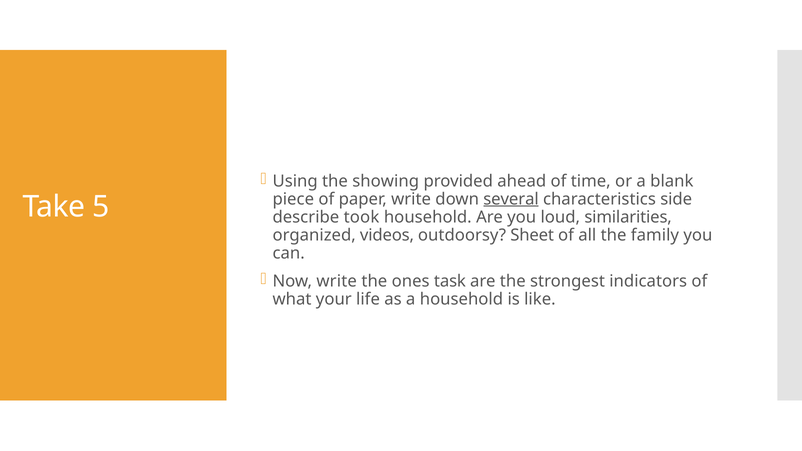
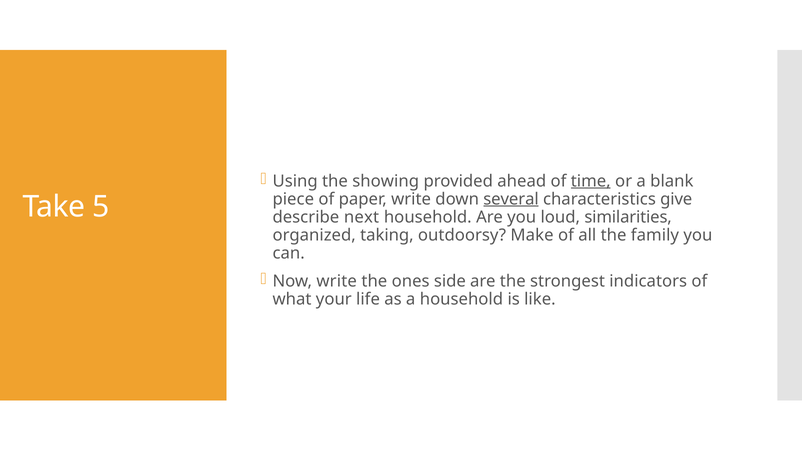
time underline: none -> present
side: side -> give
took: took -> next
videos: videos -> taking
Sheet: Sheet -> Make
task: task -> side
